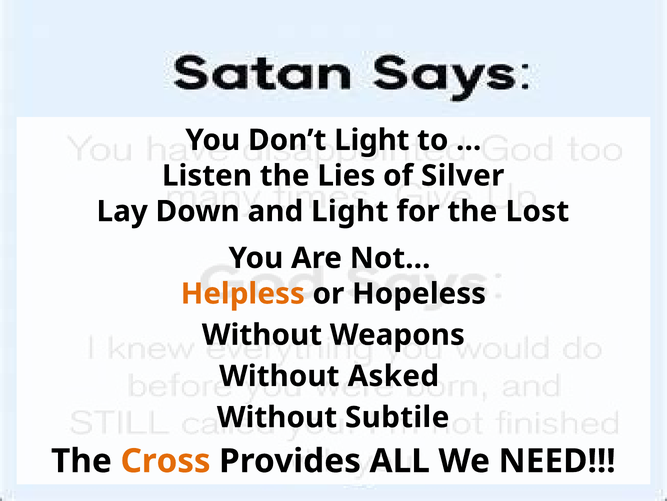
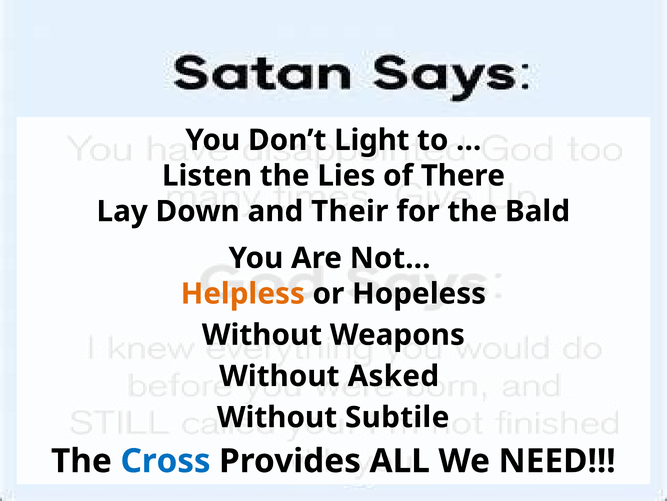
Silver: Silver -> There
and Light: Light -> Their
Lost: Lost -> Bald
Cross colour: orange -> blue
